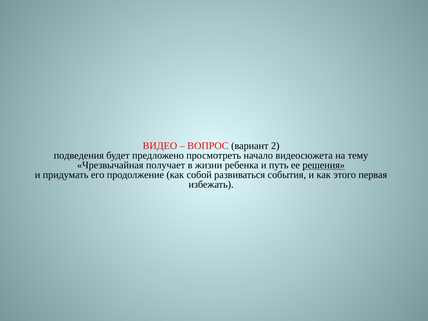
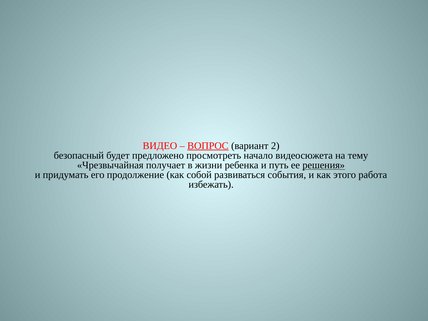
ВОПРОС underline: none -> present
подведения: подведения -> безопасный
первая: первая -> работа
